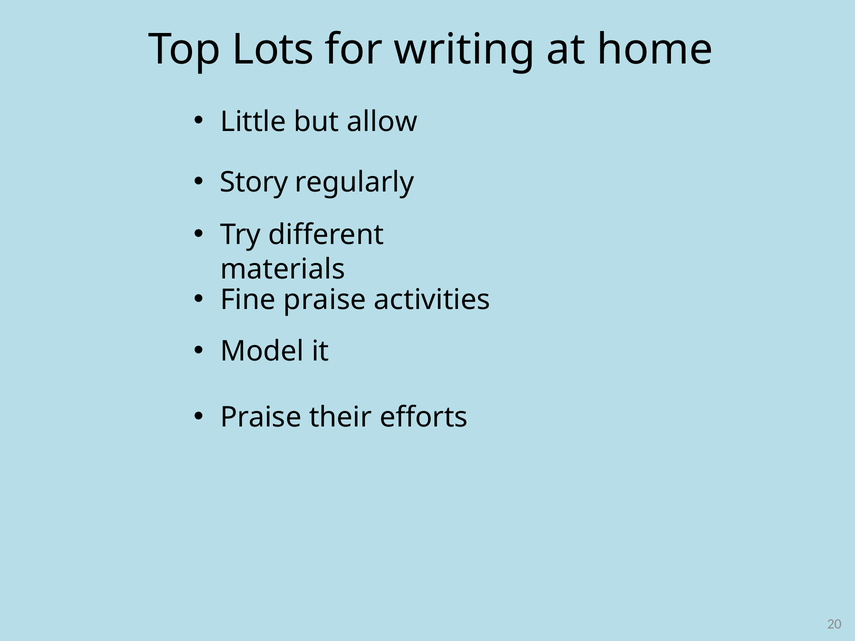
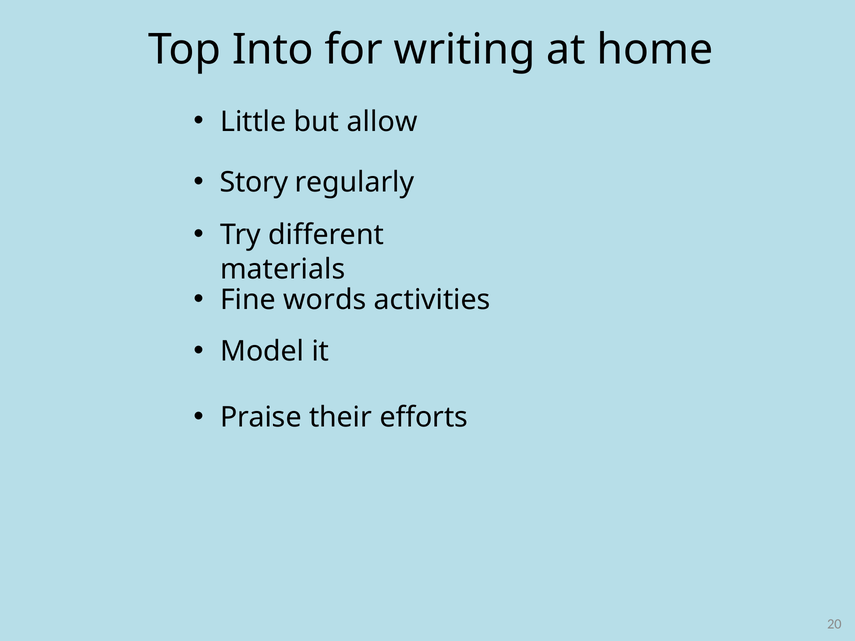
Lots: Lots -> Into
Fine praise: praise -> words
